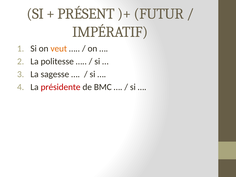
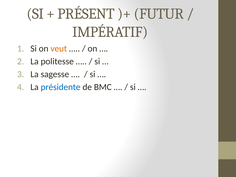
présidente colour: red -> blue
